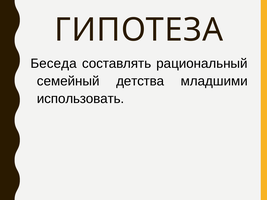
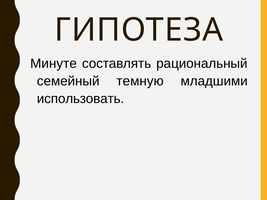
Беседа: Беседа -> Минуте
детства: детства -> темную
